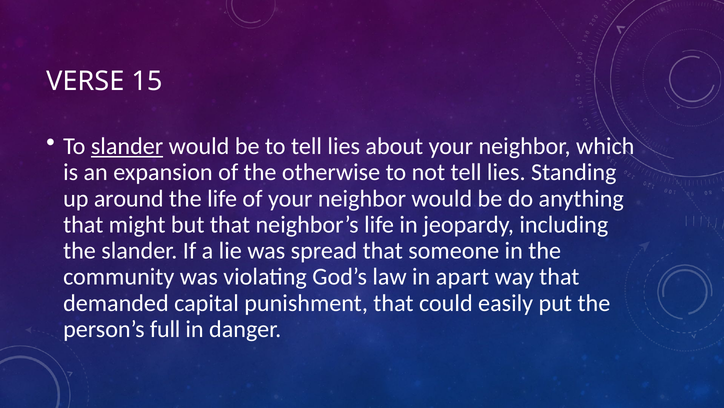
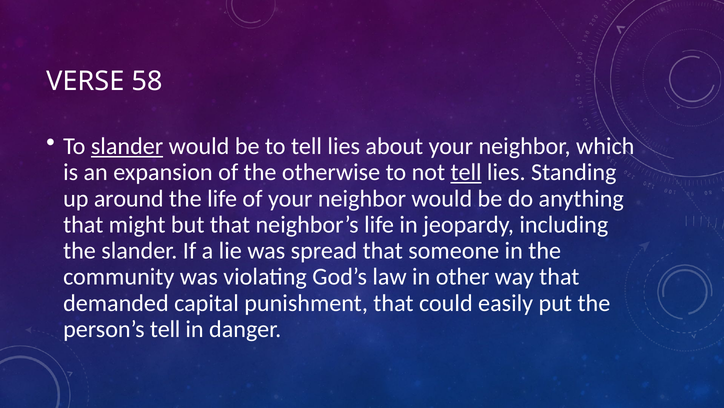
15: 15 -> 58
tell at (466, 172) underline: none -> present
apart: apart -> other
person’s full: full -> tell
